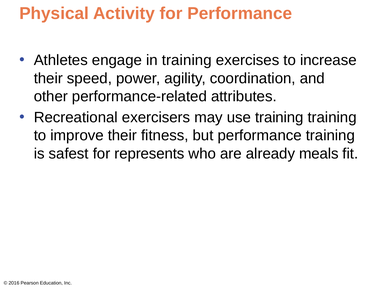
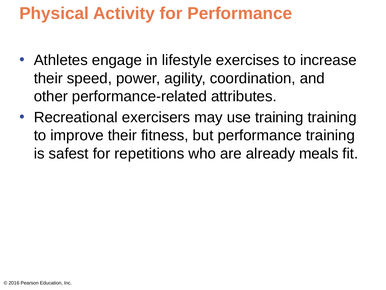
in training: training -> lifestyle
represents: represents -> repetitions
